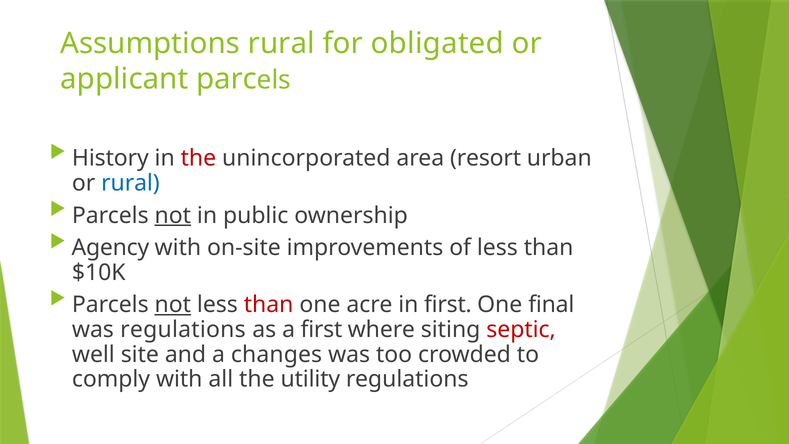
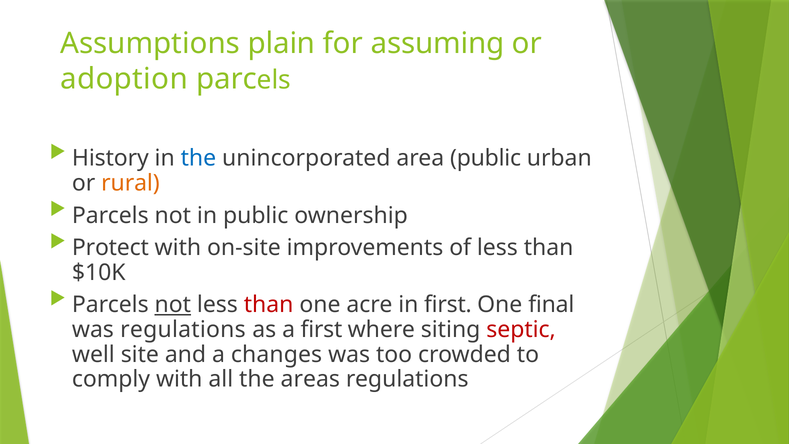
Assumptions rural: rural -> plain
obligated: obligated -> assuming
applicant: applicant -> adoption
the at (198, 158) colour: red -> blue
area resort: resort -> public
rural at (130, 183) colour: blue -> orange
not at (173, 215) underline: present -> none
Agency: Agency -> Protect
utility: utility -> areas
